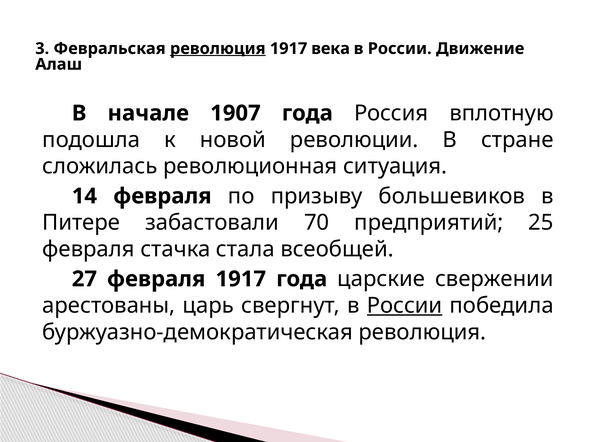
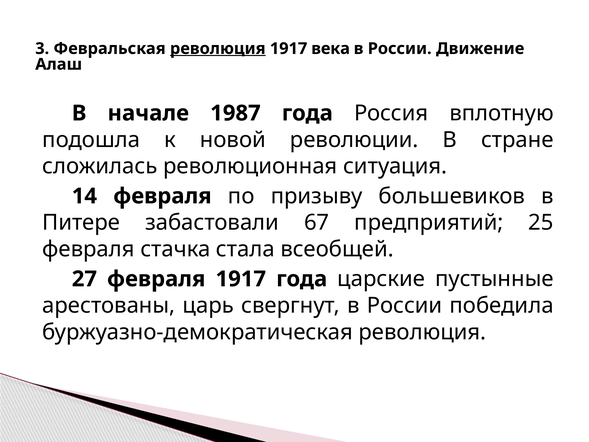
1907: 1907 -> 1987
70: 70 -> 67
свержении: свержении -> пустынные
России at (405, 305) underline: present -> none
